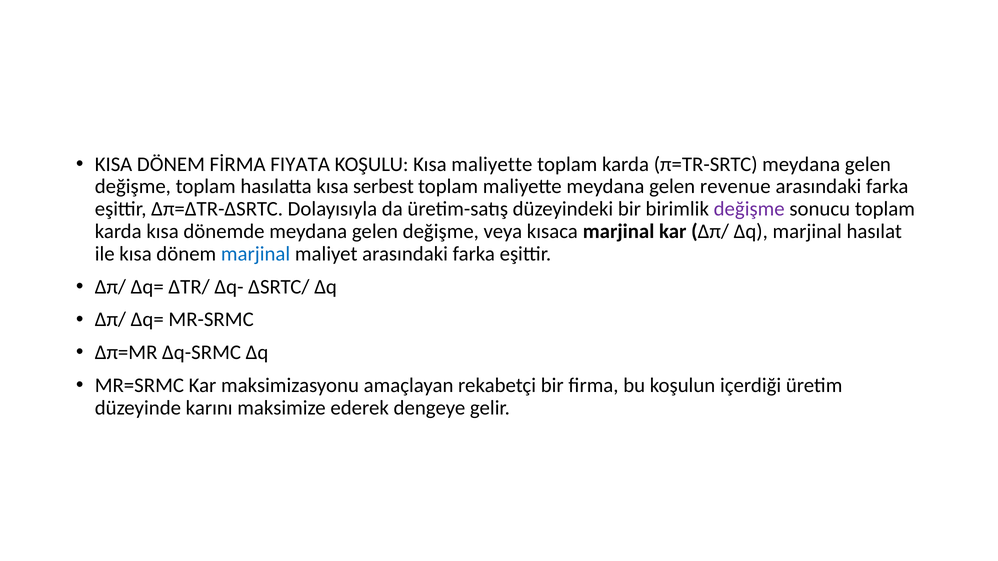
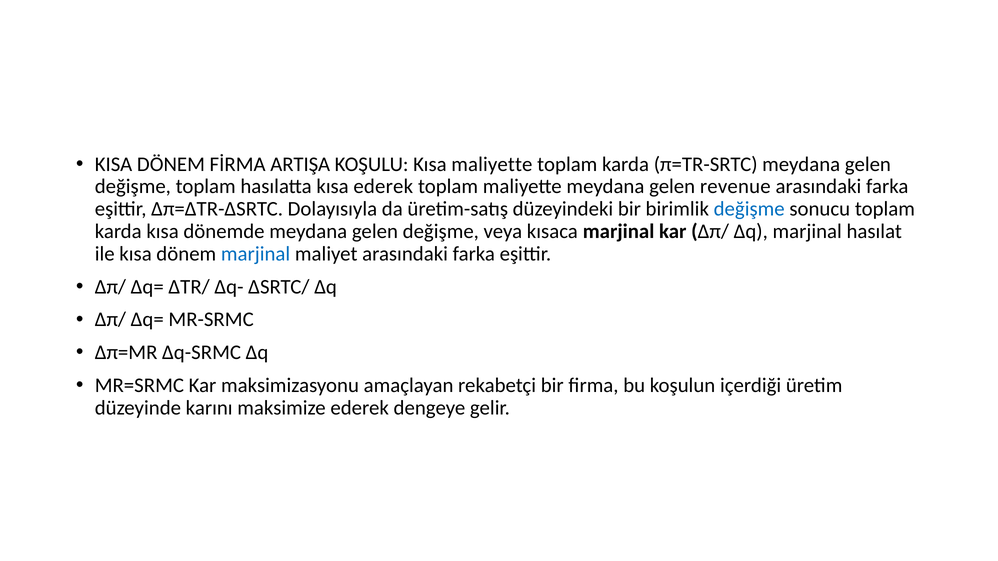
FIYATA: FIYATA -> ARTIŞA
kısa serbest: serbest -> ederek
değişme at (749, 209) colour: purple -> blue
